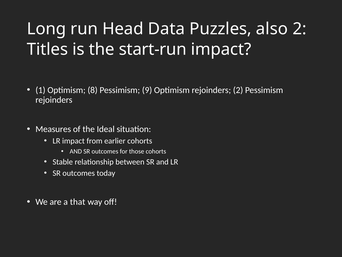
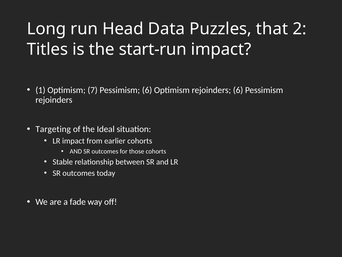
also: also -> that
8: 8 -> 7
Pessimism 9: 9 -> 6
rejoinders 2: 2 -> 6
Measures: Measures -> Targeting
that: that -> fade
